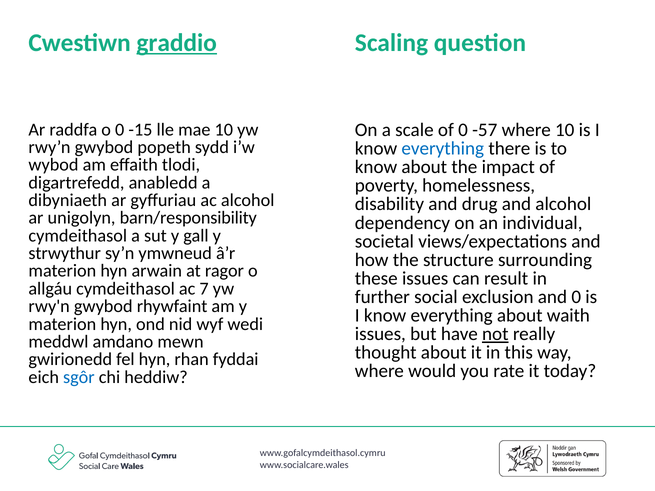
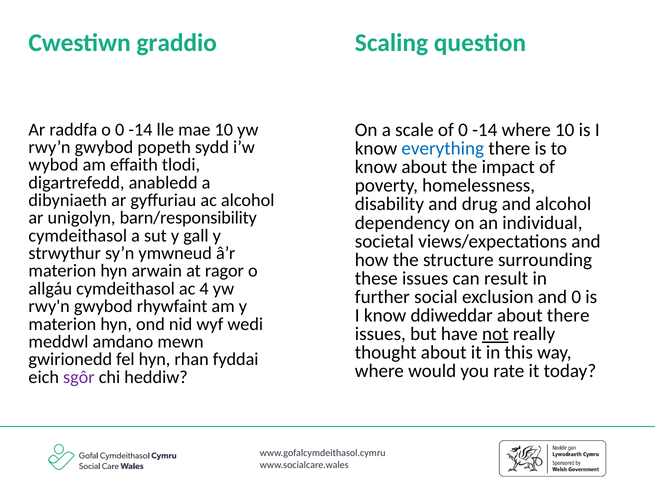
graddio underline: present -> none
o 0 -15: -15 -> -14
of 0 -57: -57 -> -14
7: 7 -> 4
everything at (452, 316): everything -> ddiweddar
about waith: waith -> there
sgôr colour: blue -> purple
